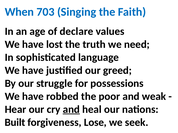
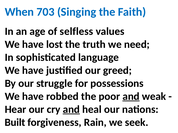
declare: declare -> selfless
and at (131, 97) underline: none -> present
Lose: Lose -> Rain
